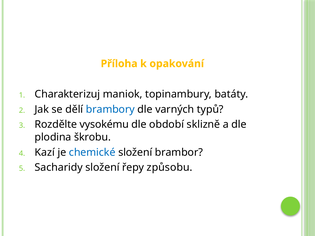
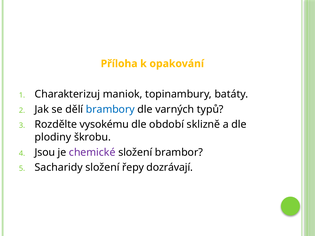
plodina: plodina -> plodiny
Kazí: Kazí -> Jsou
chemické colour: blue -> purple
způsobu: způsobu -> dozrávají
